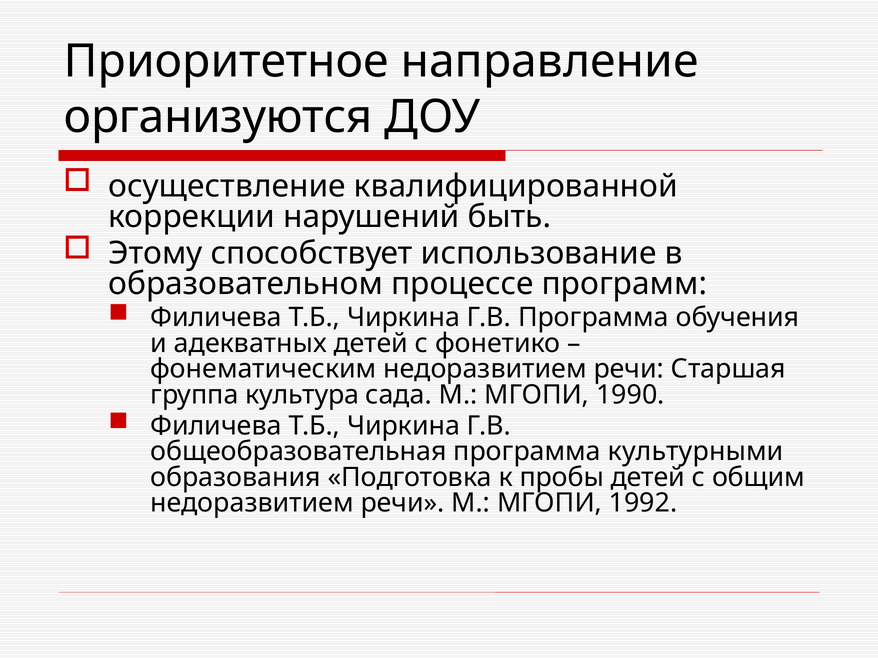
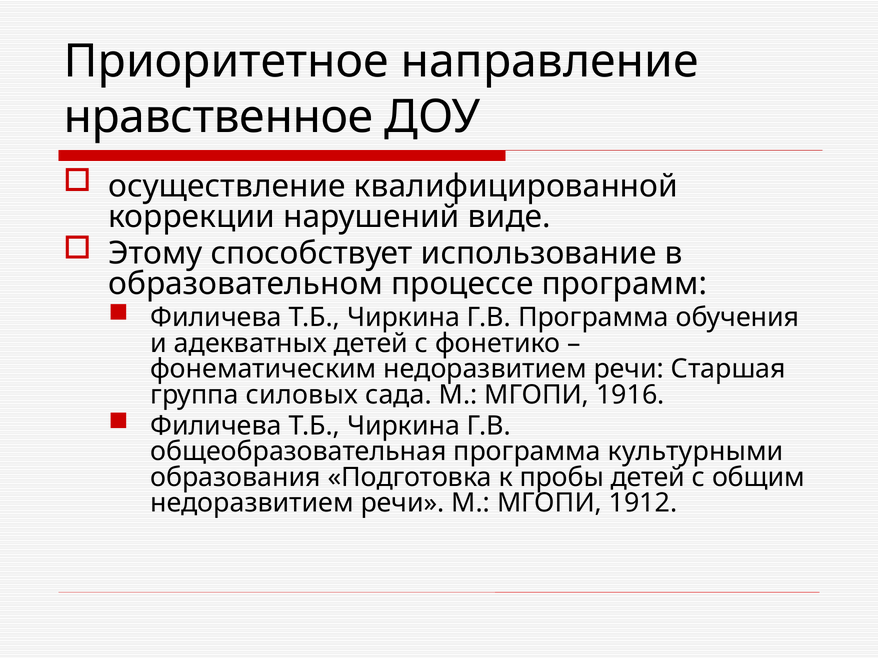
организуются: организуются -> нравственное
быть: быть -> виде
культура: культура -> силовых
1990: 1990 -> 1916
1992: 1992 -> 1912
